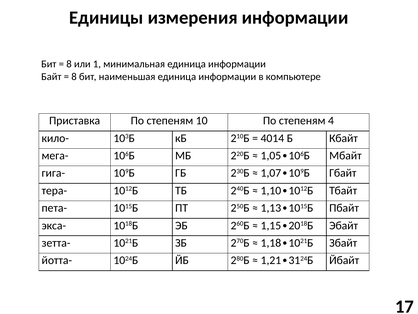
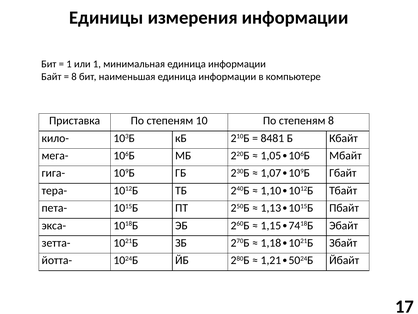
8 at (69, 64): 8 -> 1
степеням 4: 4 -> 8
4014: 4014 -> 8481
20: 20 -> 74
31: 31 -> 50
